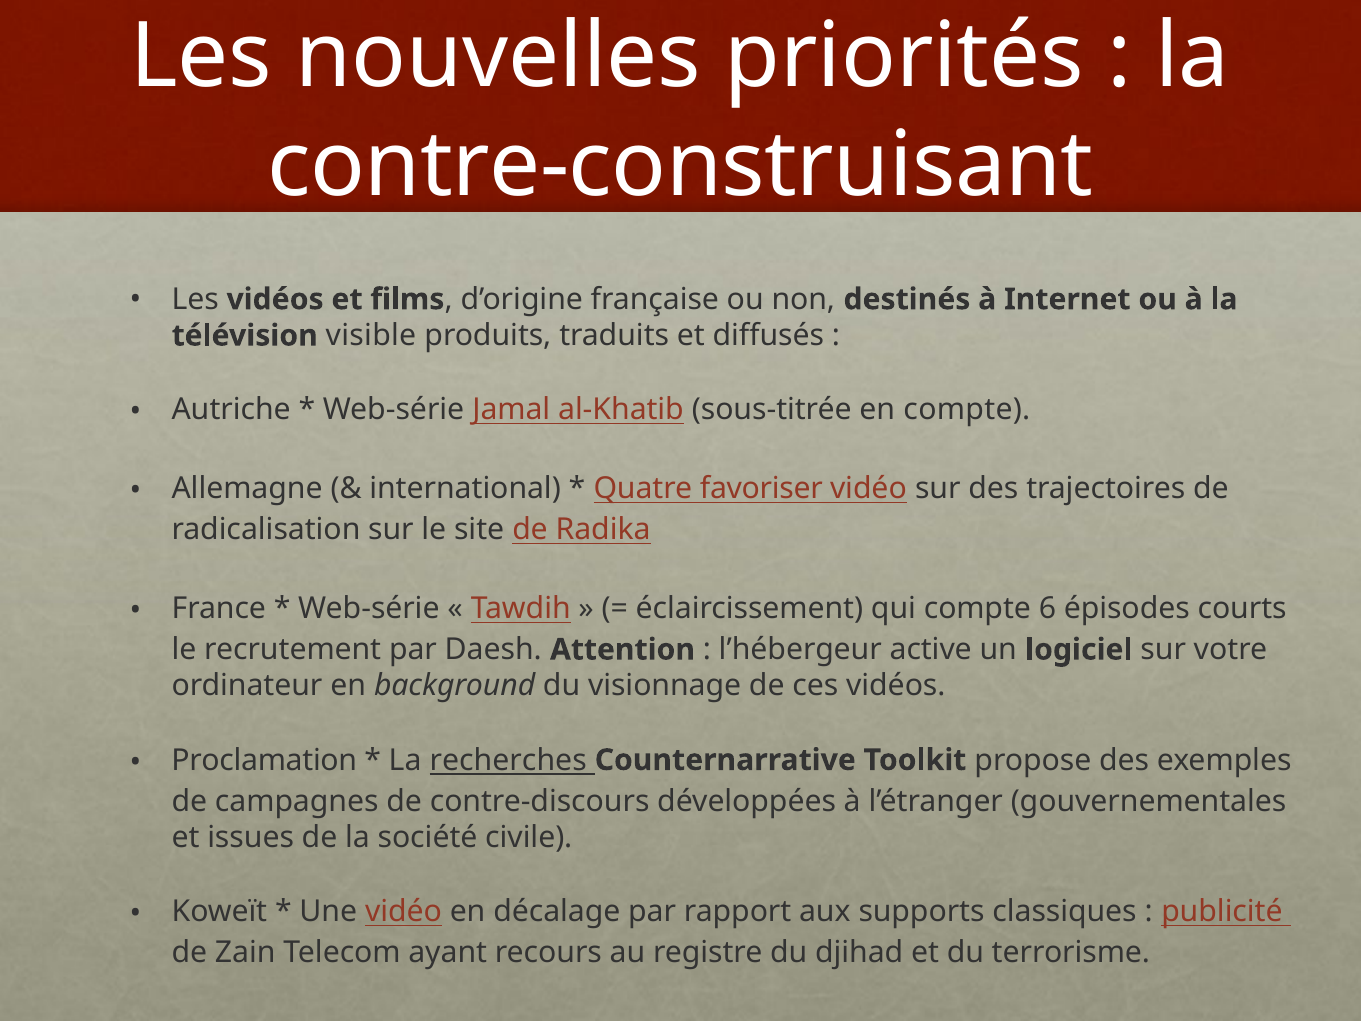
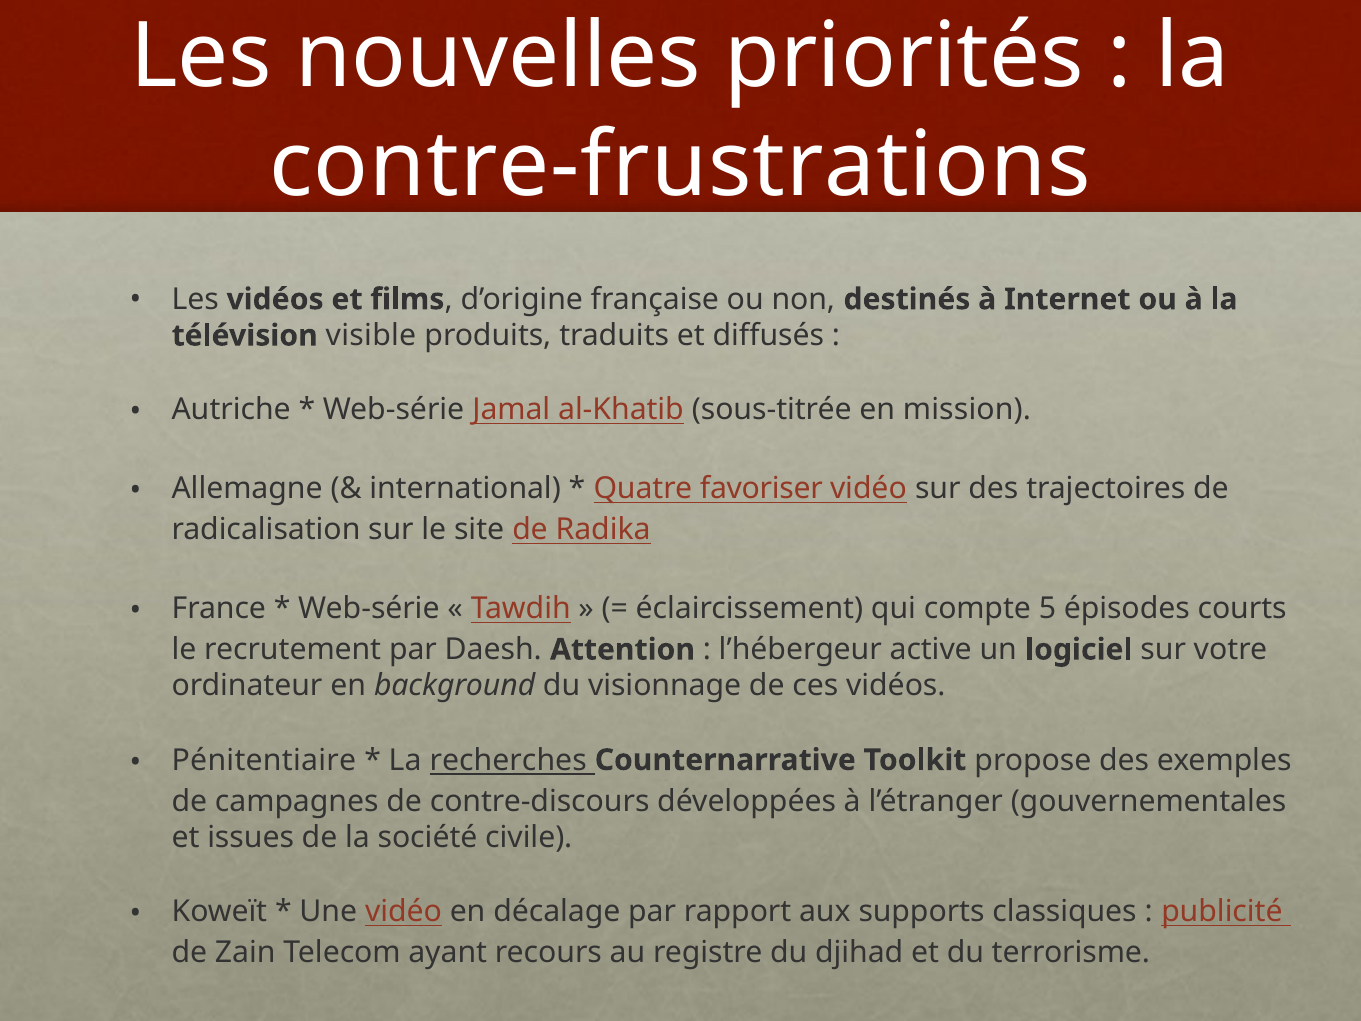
contre-construisant: contre-construisant -> contre-frustrations
en compte: compte -> mission
6: 6 -> 5
Proclamation: Proclamation -> Pénitentiaire
